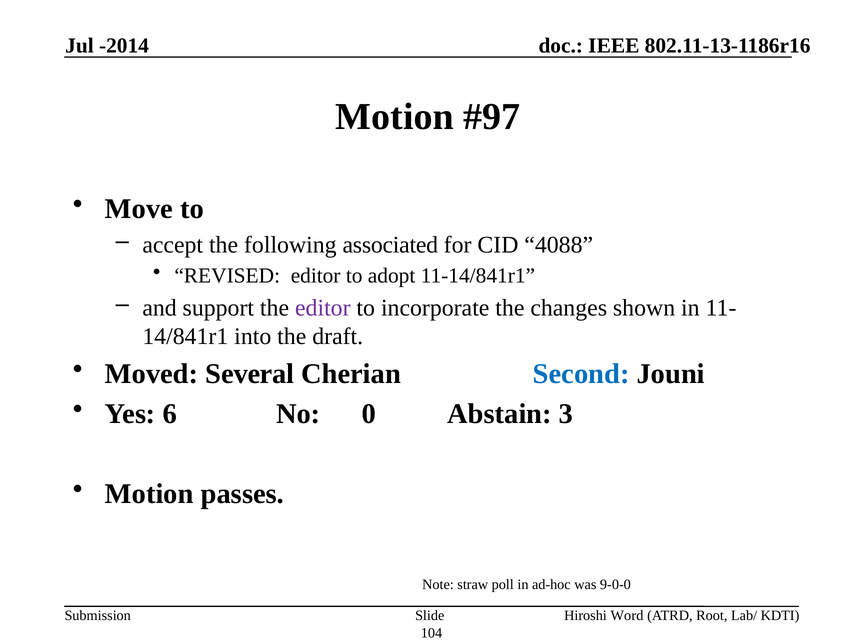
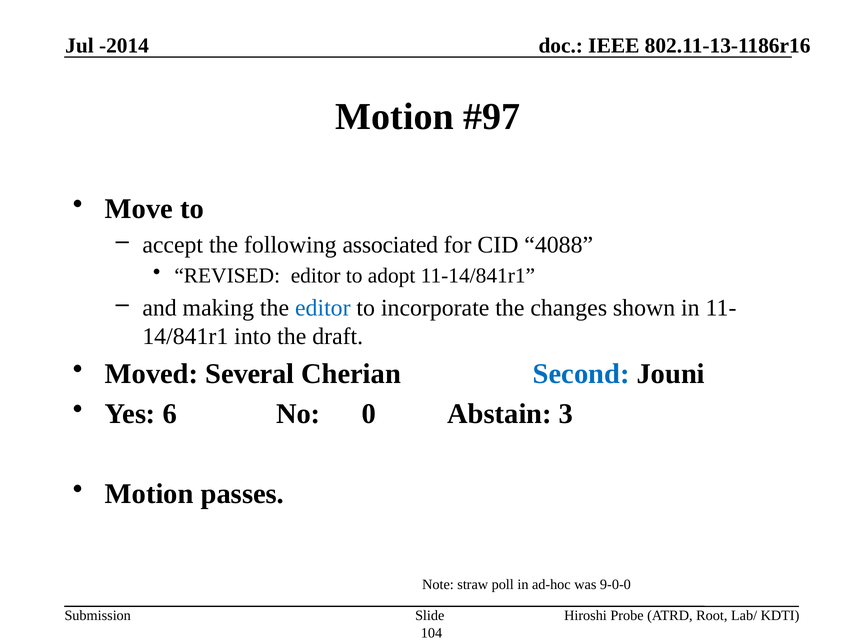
support: support -> making
editor at (323, 308) colour: purple -> blue
Word: Word -> Probe
